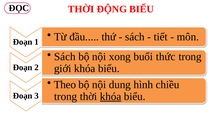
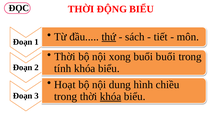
thứ underline: none -> present
Sách at (65, 57): Sách -> Thời
buổi thức: thức -> buổi
giới: giới -> tính
Theo: Theo -> Hoạt
